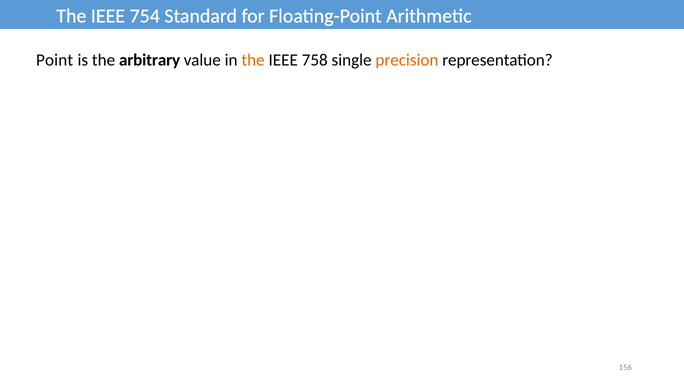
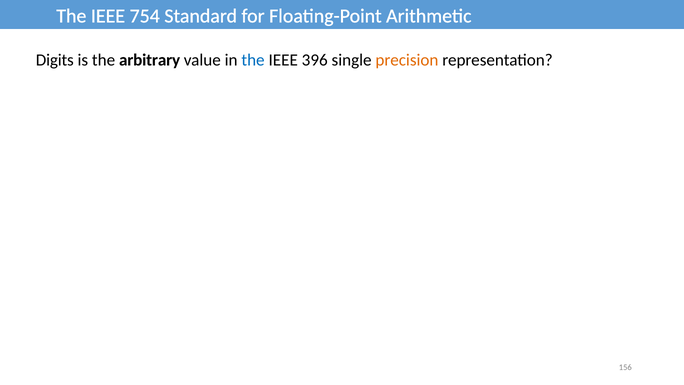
Point: Point -> Digits
the at (253, 60) colour: orange -> blue
758: 758 -> 396
